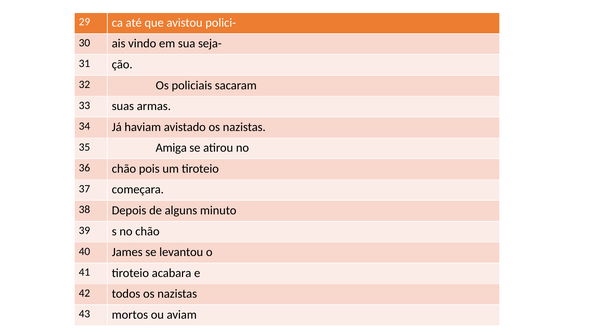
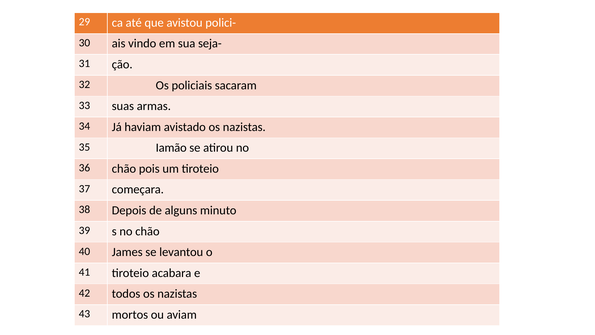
Amiga: Amiga -> Iamão
